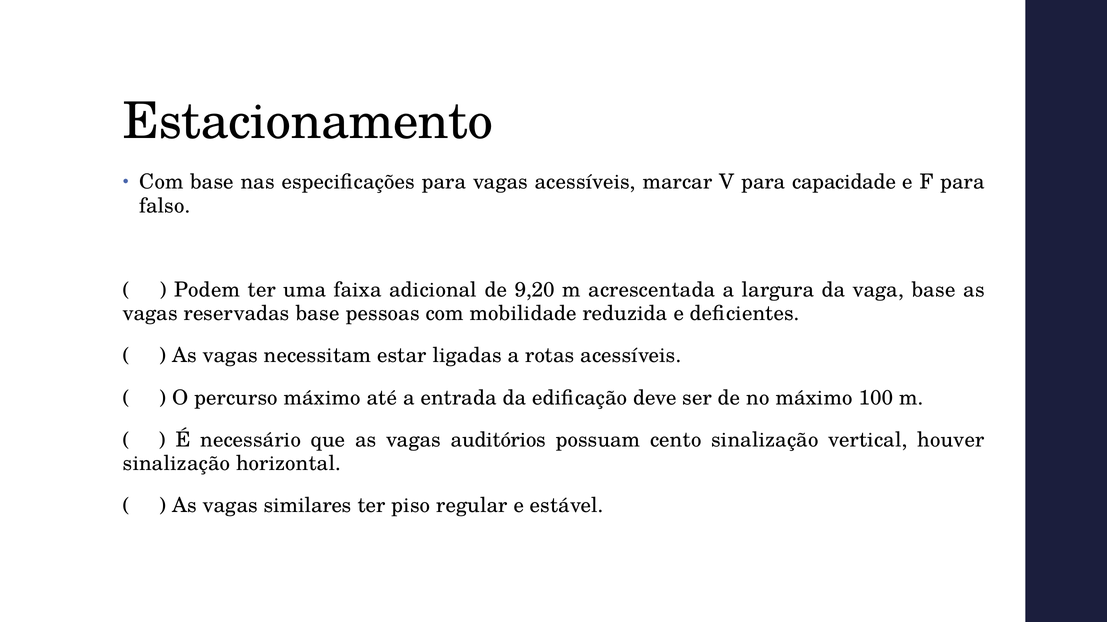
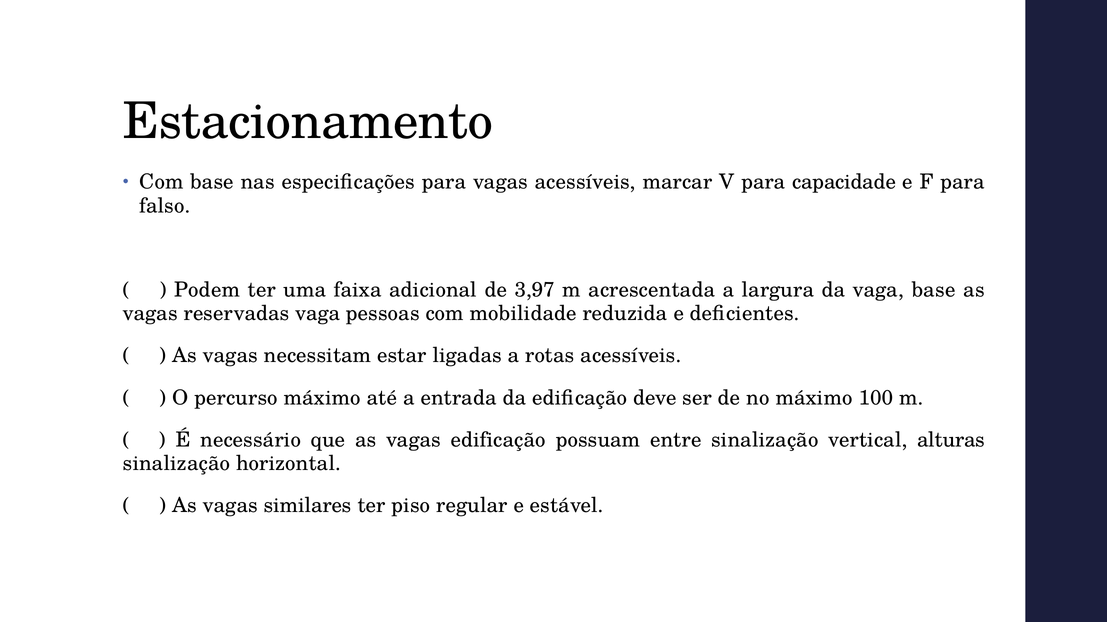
9,20: 9,20 -> 3,97
reservadas base: base -> vaga
vagas auditórios: auditórios -> edificação
cento: cento -> entre
houver: houver -> alturas
